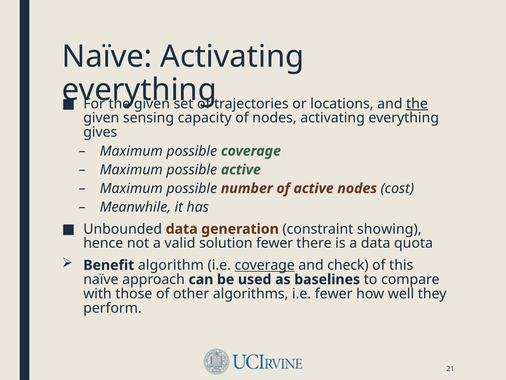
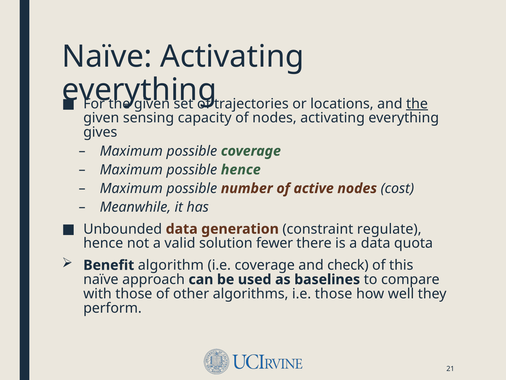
possible active: active -> hence
showing: showing -> regulate
coverage at (265, 265) underline: present -> none
i.e fewer: fewer -> those
